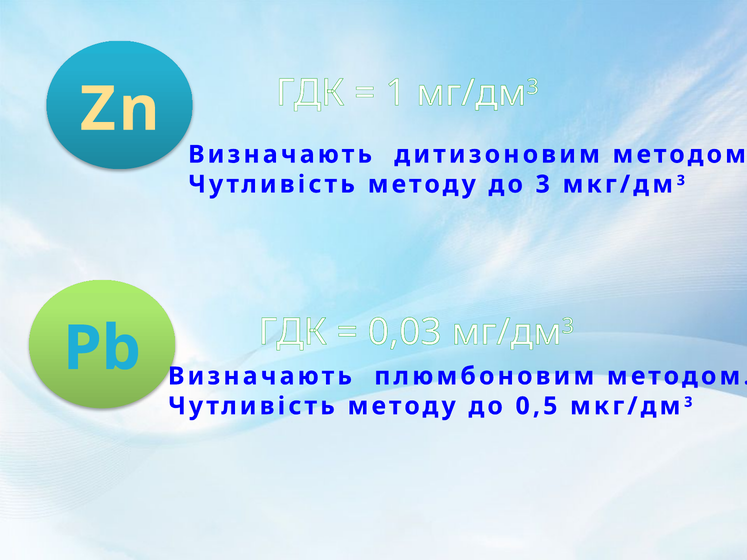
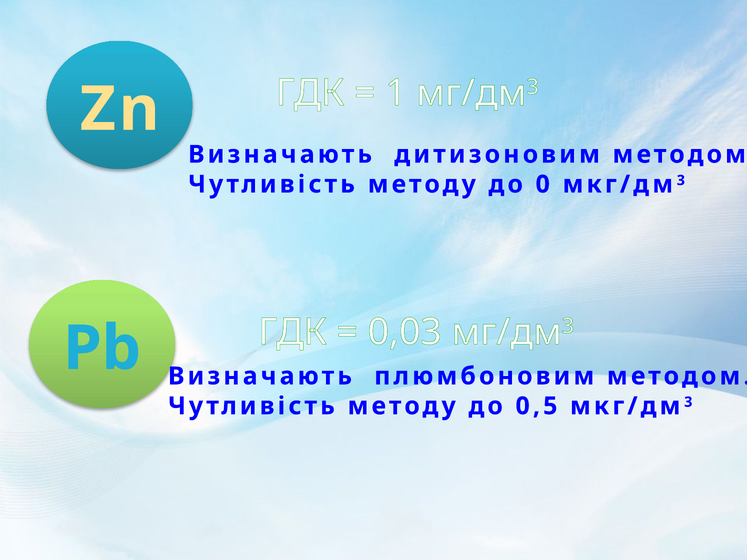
до 3: 3 -> 0
